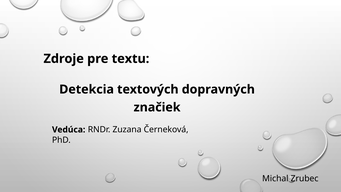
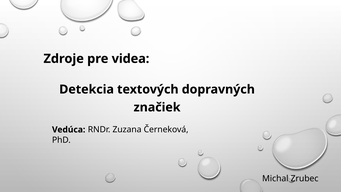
textu: textu -> videa
